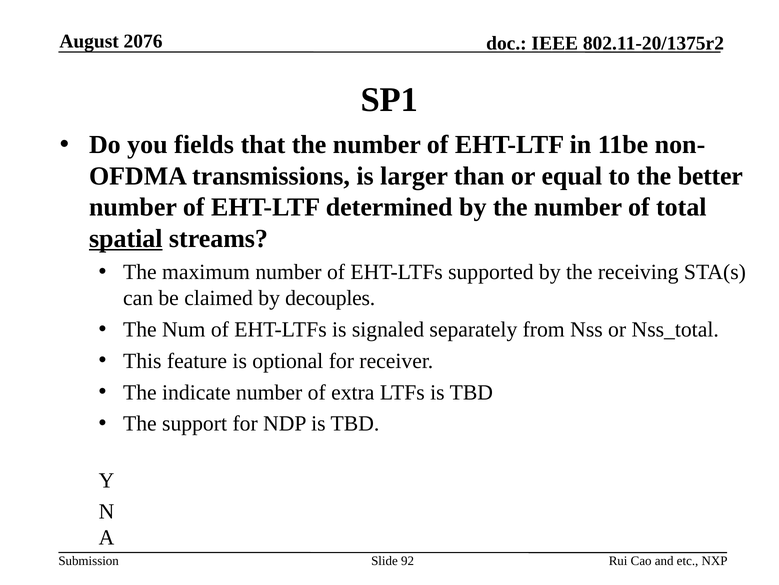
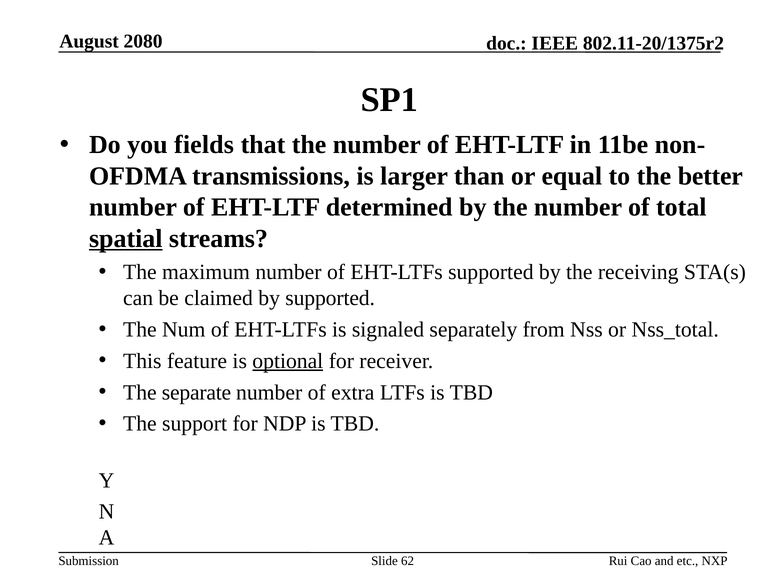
2076: 2076 -> 2080
by decouples: decouples -> supported
optional underline: none -> present
indicate: indicate -> separate
92: 92 -> 62
